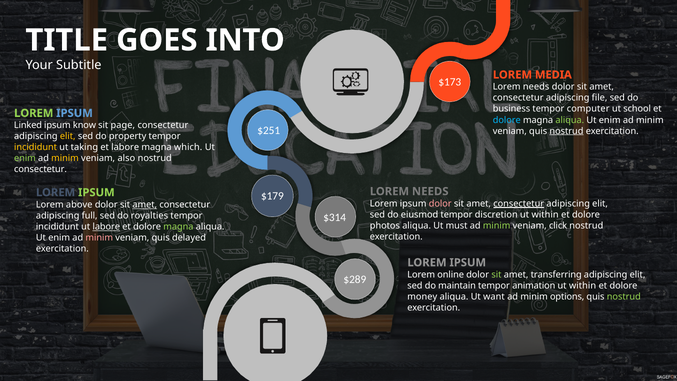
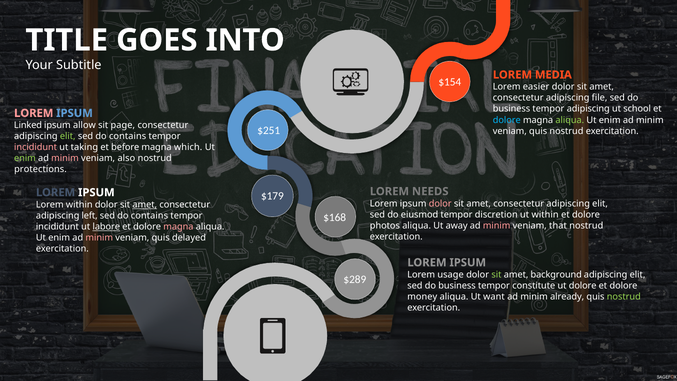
$173: $173 -> $154
needs at (536, 87): needs -> easier
tempor computer: computer -> adipiscing
LOREM at (34, 113) colour: light green -> pink
know: know -> allow
nostrud at (566, 131) underline: present -> none
elit at (68, 136) colour: yellow -> light green
property at (128, 136): property -> contains
incididunt at (36, 147) colour: yellow -> pink
et labore: labore -> before
minim at (65, 158) colour: yellow -> pink
consectetur at (41, 169): consectetur -> protections
IPSUM at (96, 192) colour: light green -> white
consectetur at (519, 203) underline: present -> none
Lorem above: above -> within
$314: $314 -> $168
full: full -> left
royalties at (149, 216): royalties -> contains
must: must -> away
minim at (497, 225) colour: light green -> pink
click: click -> that
magna at (178, 227) colour: light green -> pink
online: online -> usage
transferring: transferring -> background
maintain at (457, 286): maintain -> business
animation: animation -> constitute
within at (583, 286): within -> dolore
options: options -> already
